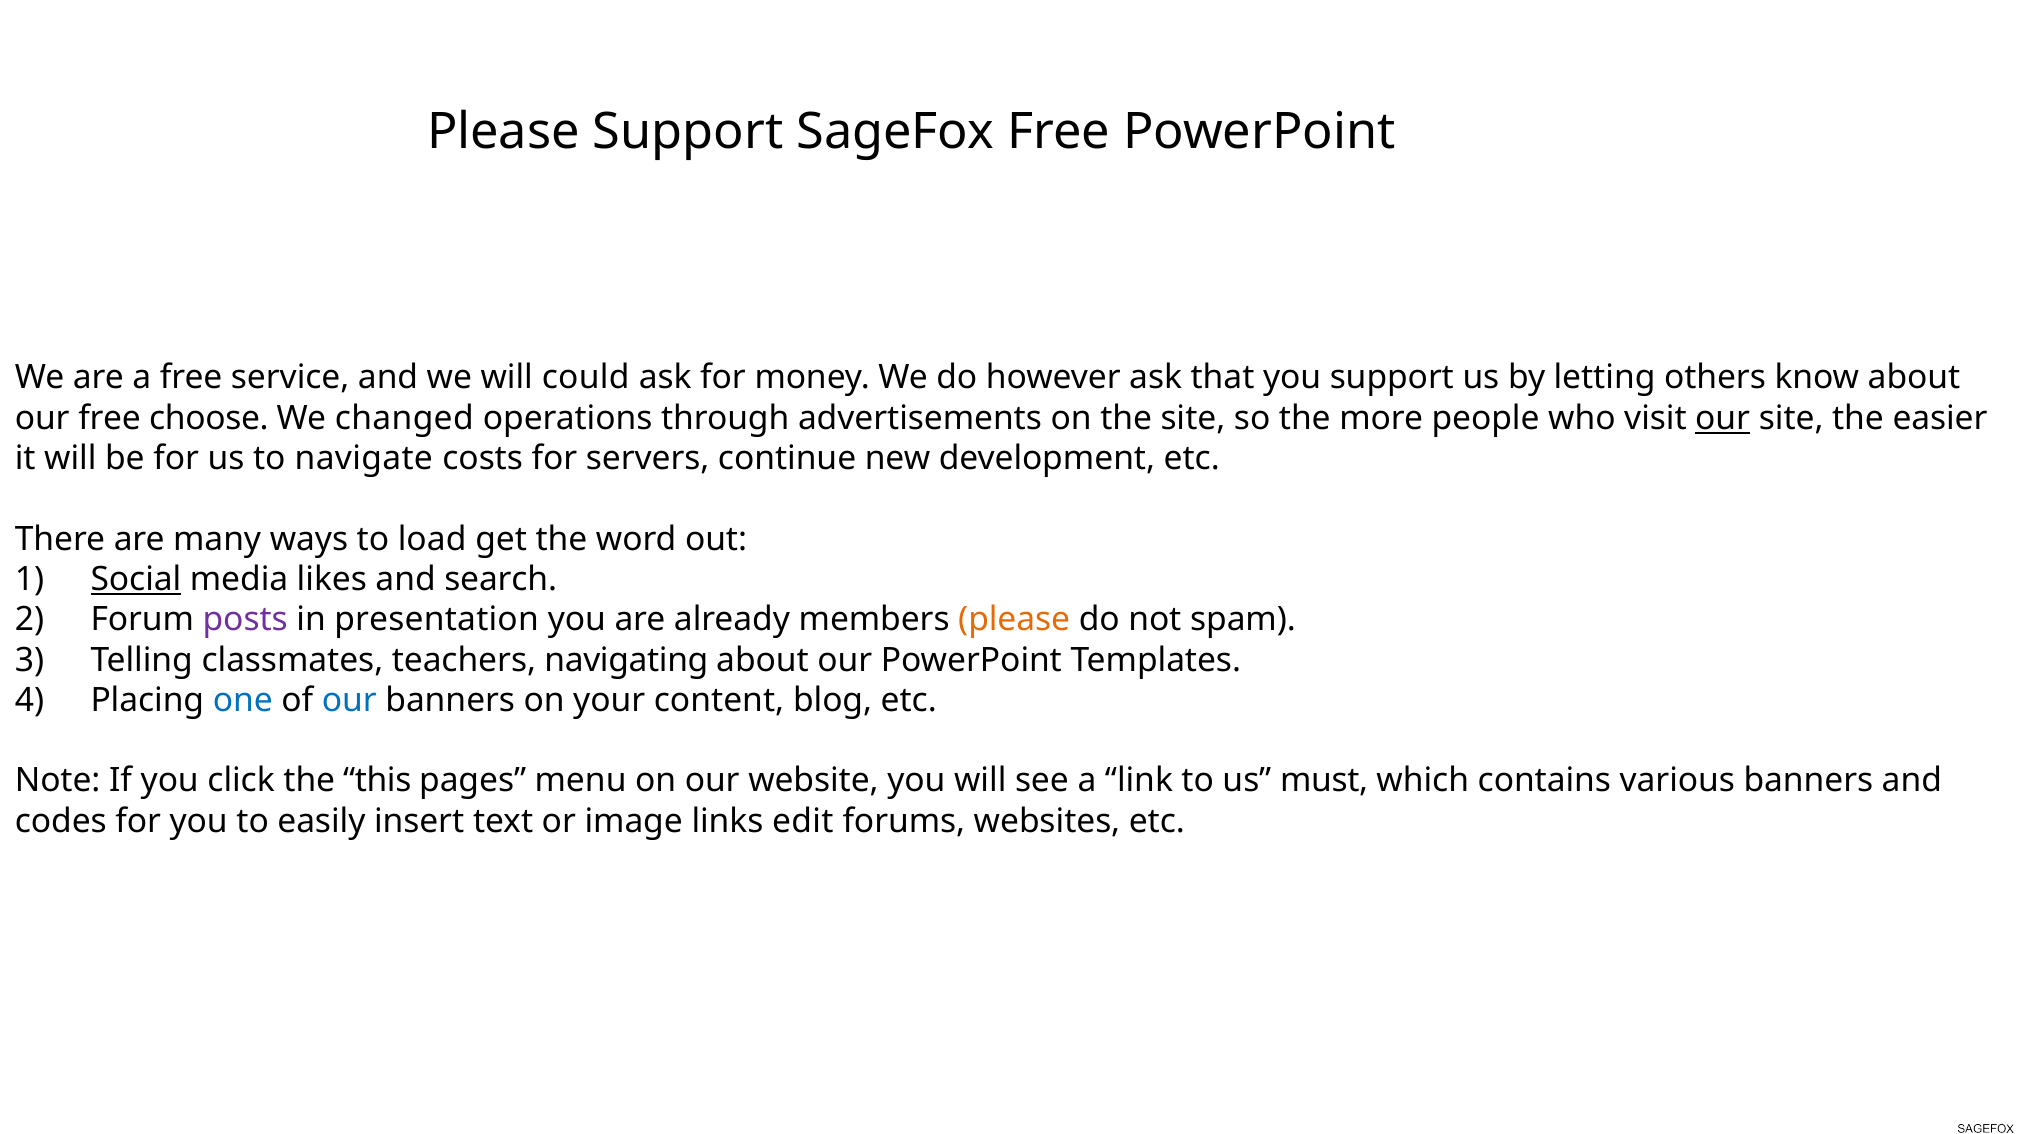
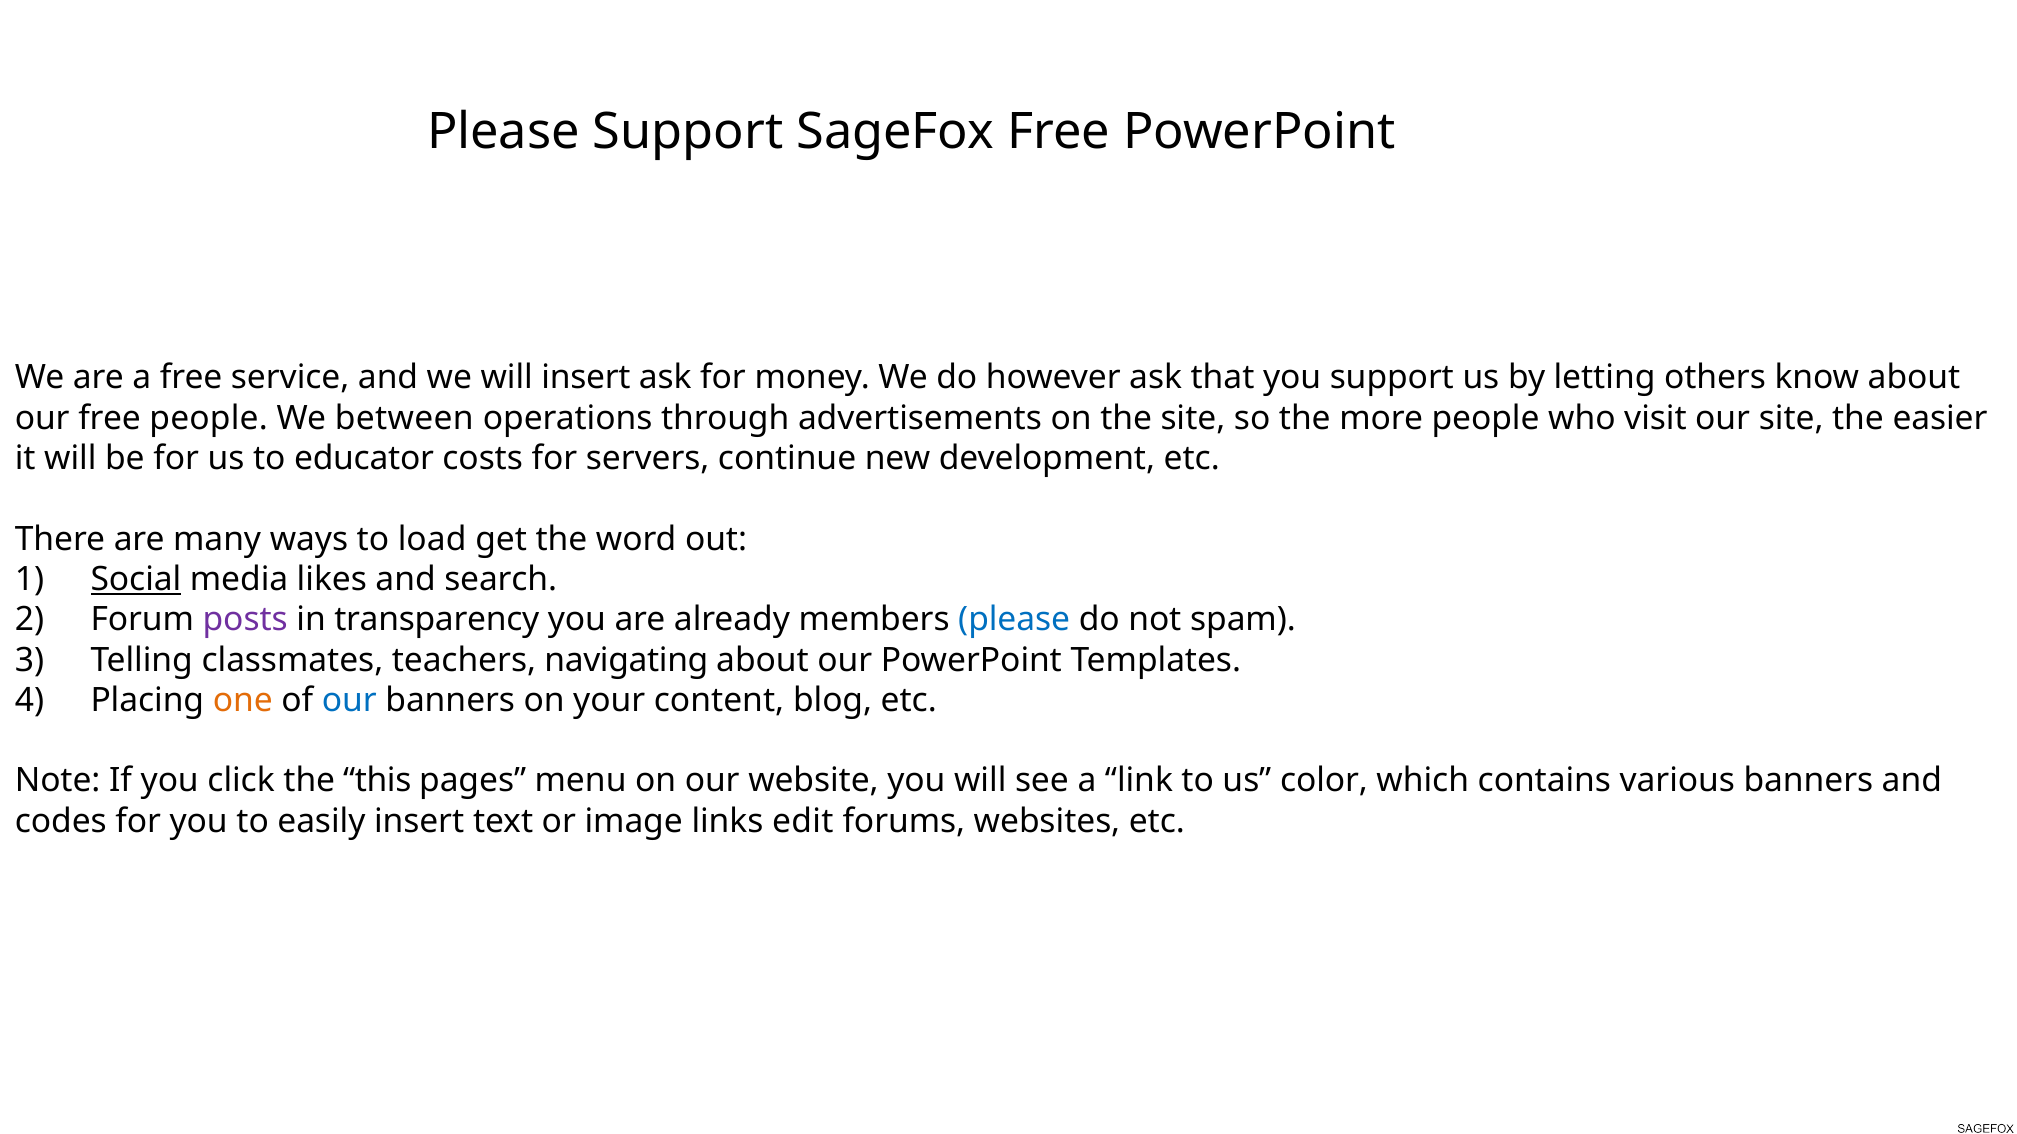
will could: could -> insert
free choose: choose -> people
changed: changed -> between
our at (1723, 418) underline: present -> none
navigate: navigate -> educator
presentation: presentation -> transparency
please at (1014, 620) colour: orange -> blue
one colour: blue -> orange
must: must -> color
